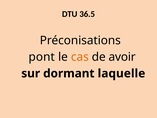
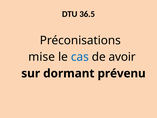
pont: pont -> mise
cas colour: orange -> blue
laquelle: laquelle -> prévenu
